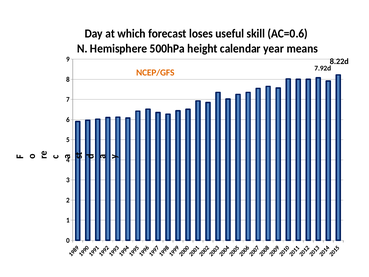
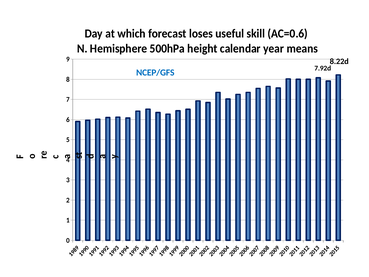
NCEP/GFS colour: orange -> blue
